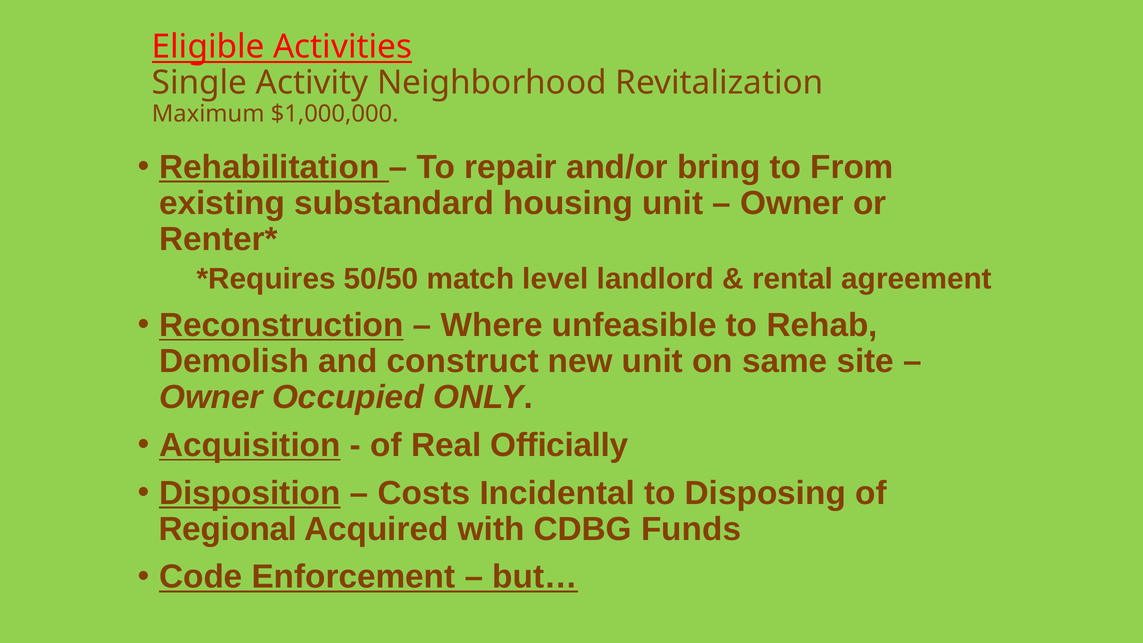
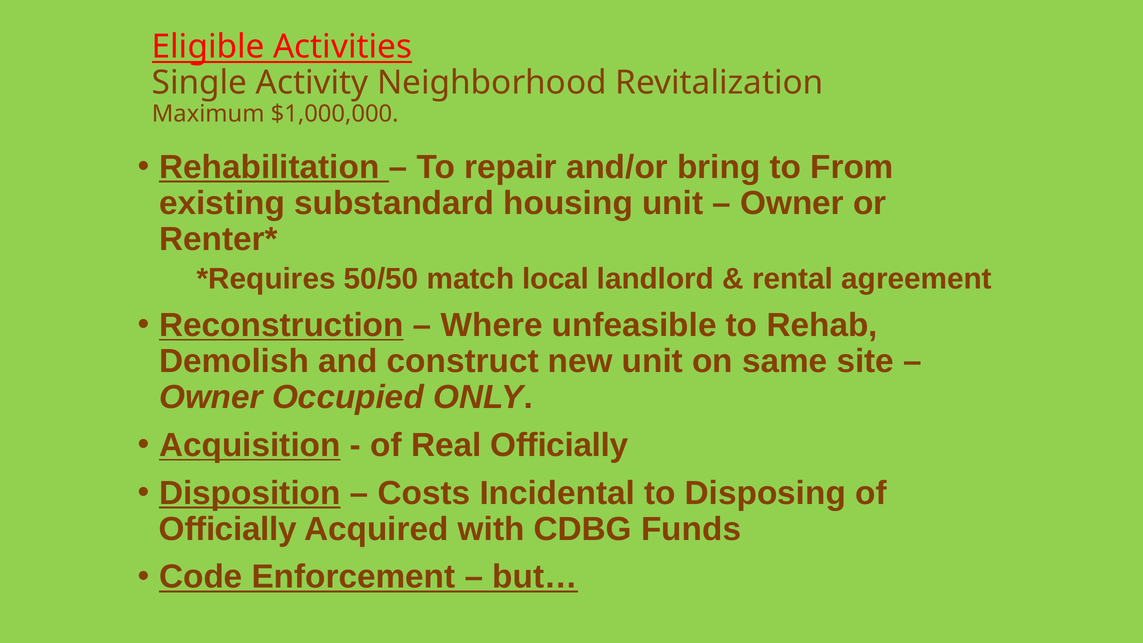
level: level -> local
Regional at (228, 529): Regional -> Officially
